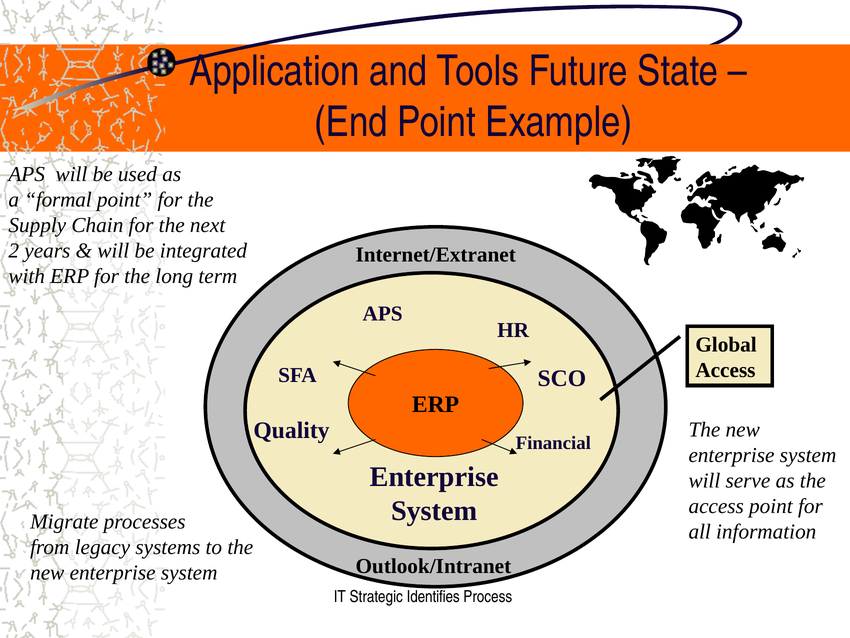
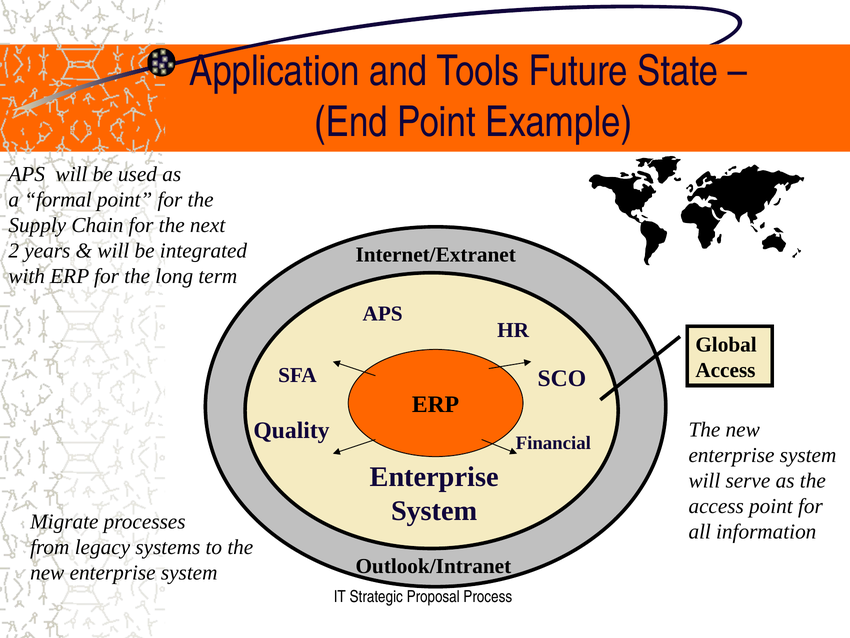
Identifies: Identifies -> Proposal
